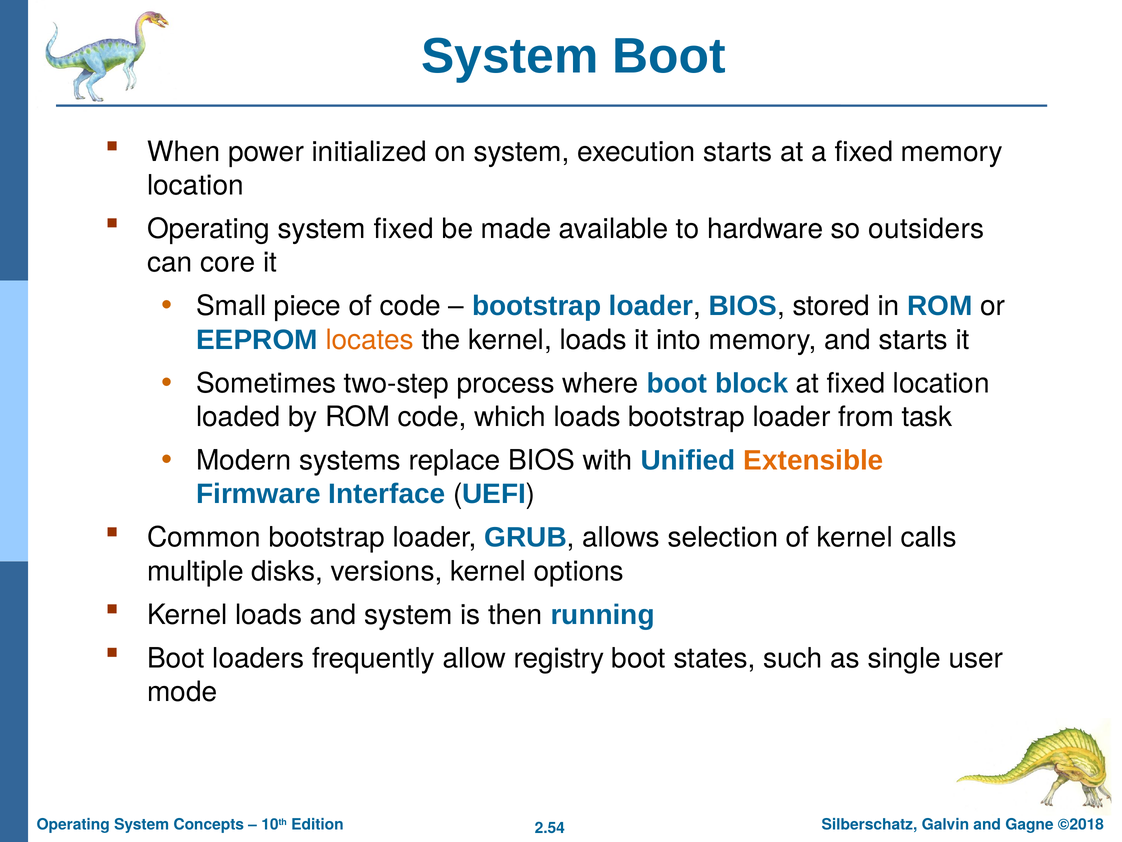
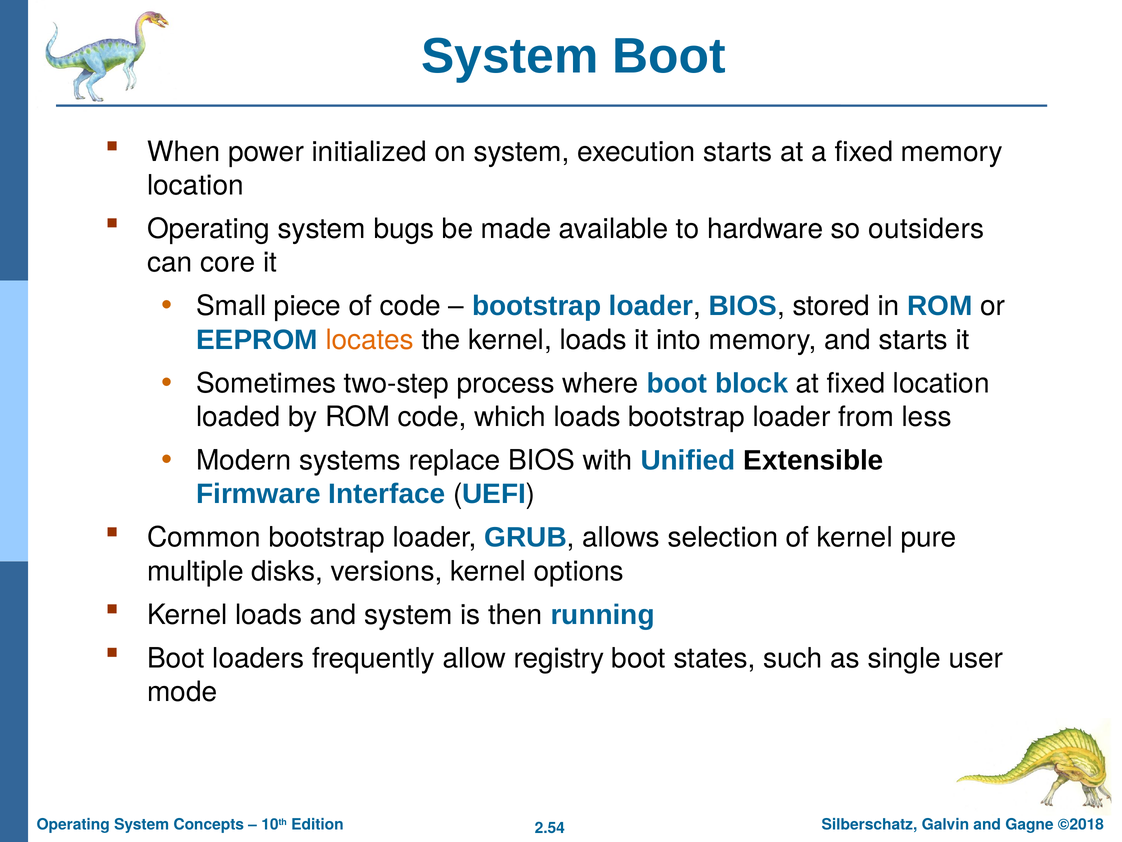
system fixed: fixed -> bugs
task: task -> less
Extensible colour: orange -> black
calls: calls -> pure
